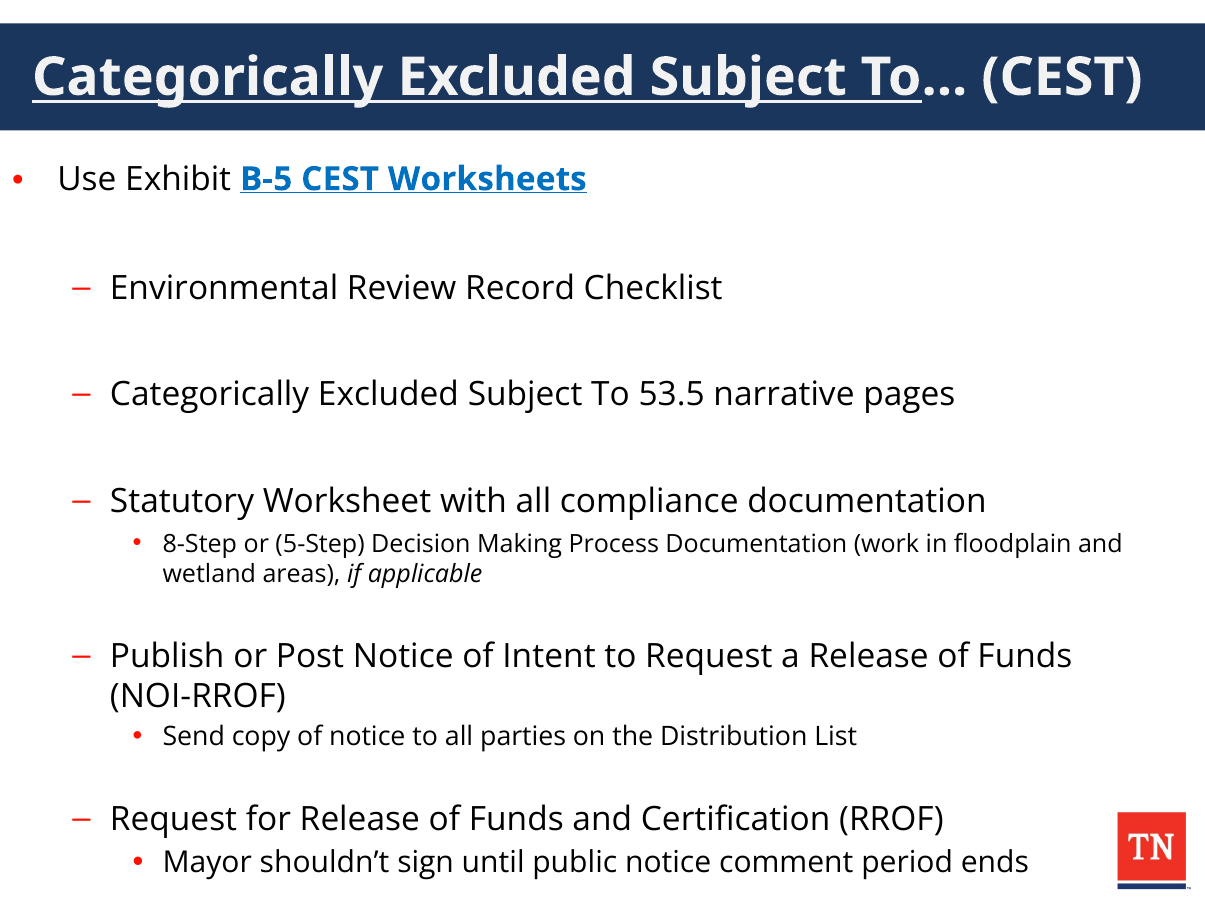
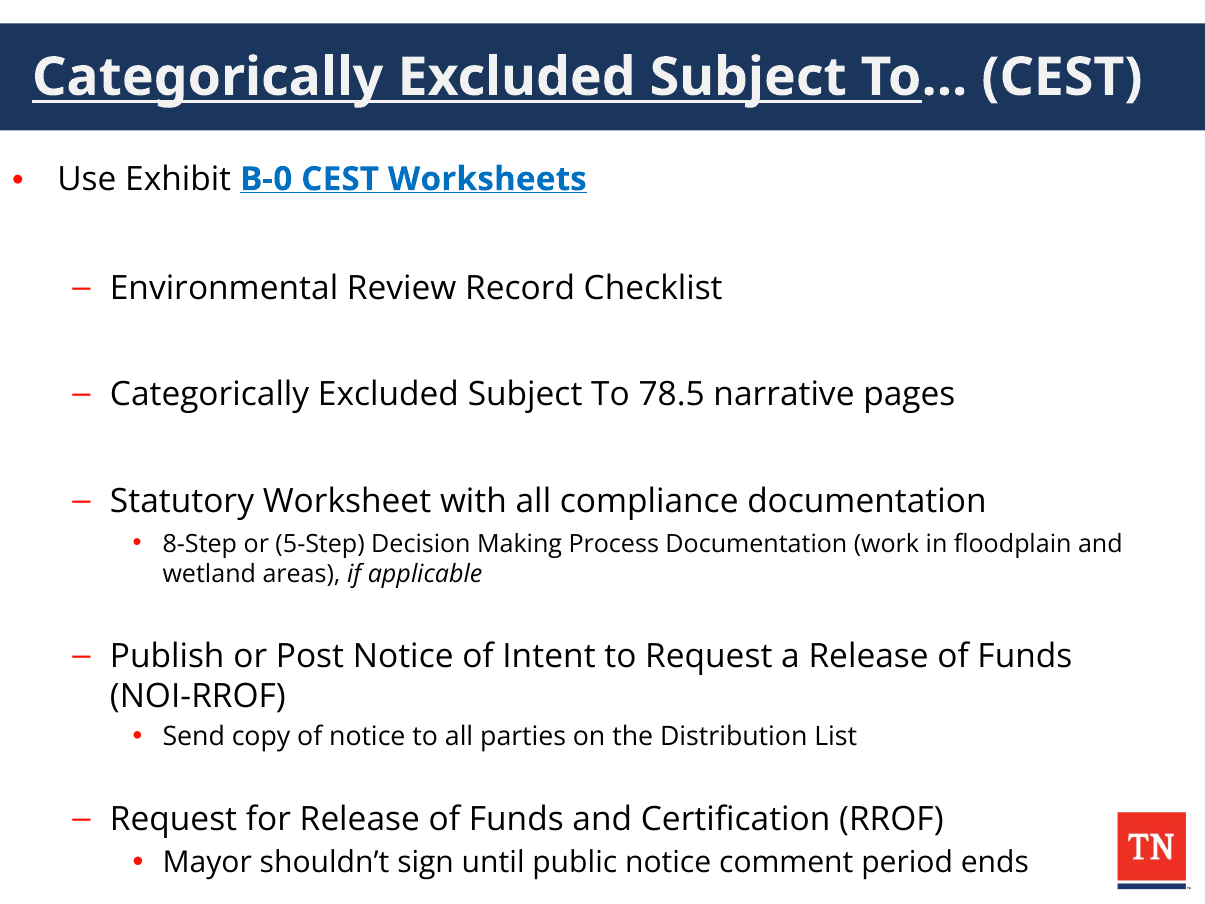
B-5: B-5 -> B-0
53.5: 53.5 -> 78.5
